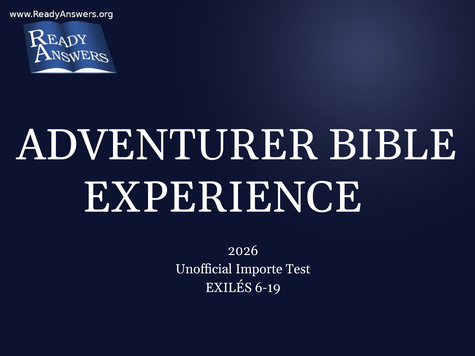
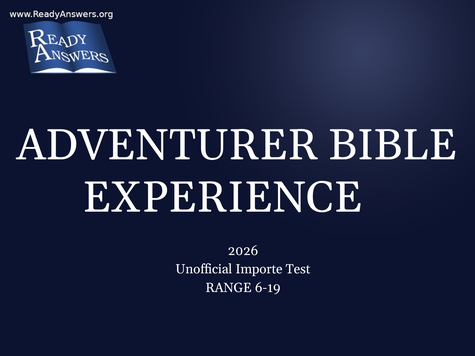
EXILÉS: EXILÉS -> RANGE
